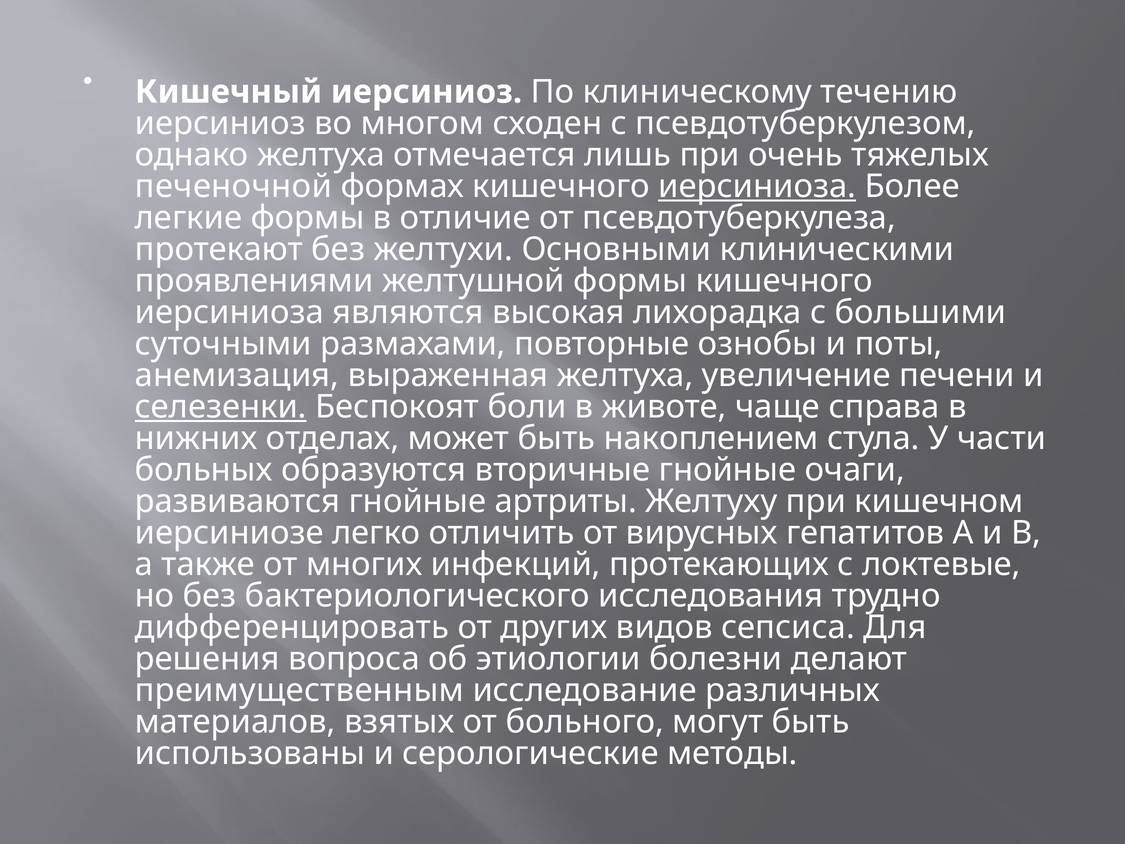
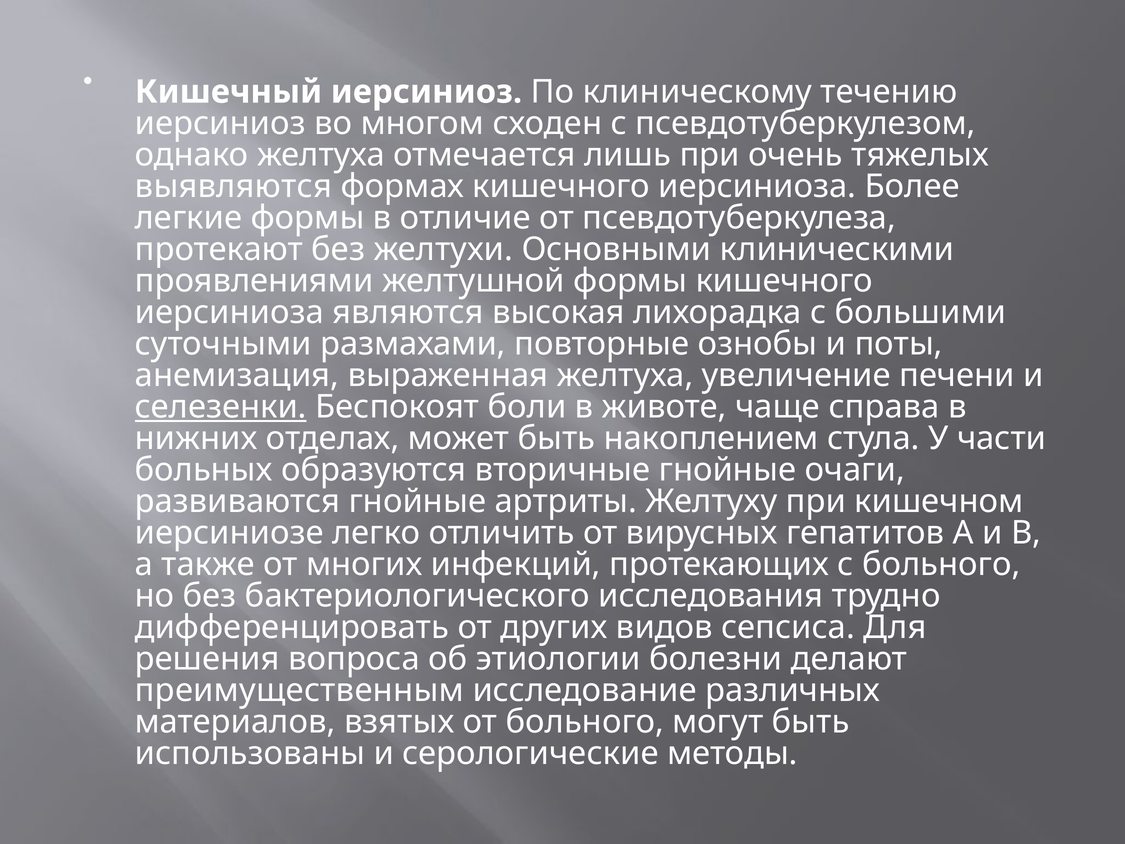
печеночной: печеночной -> выявляются
иерсиниоза at (757, 186) underline: present -> none
с локтевые: локтевые -> больного
